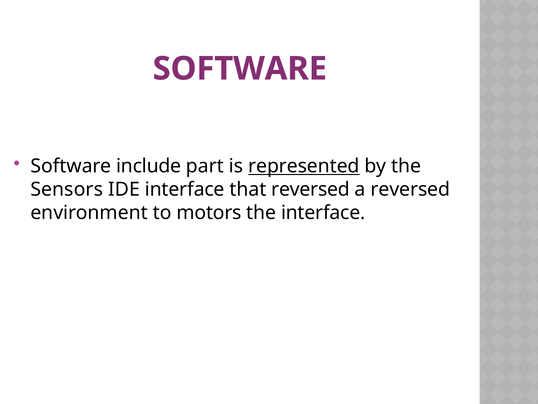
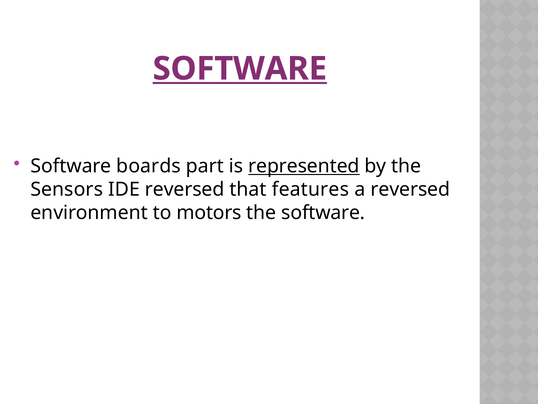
SOFTWARE at (240, 69) underline: none -> present
include: include -> boards
IDE interface: interface -> reversed
that reversed: reversed -> features
the interface: interface -> software
